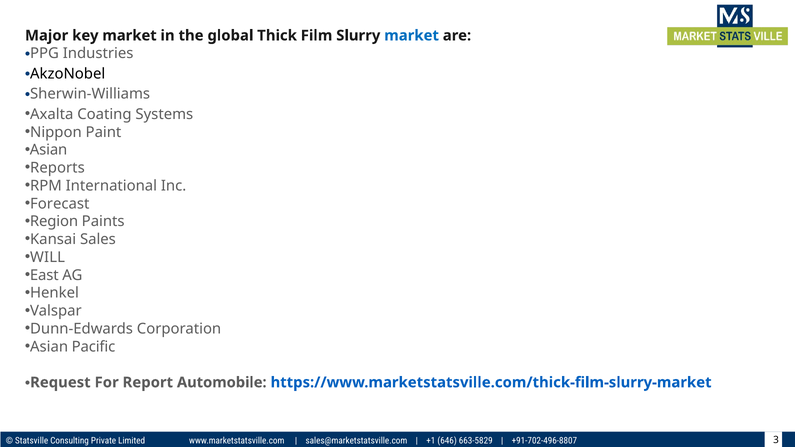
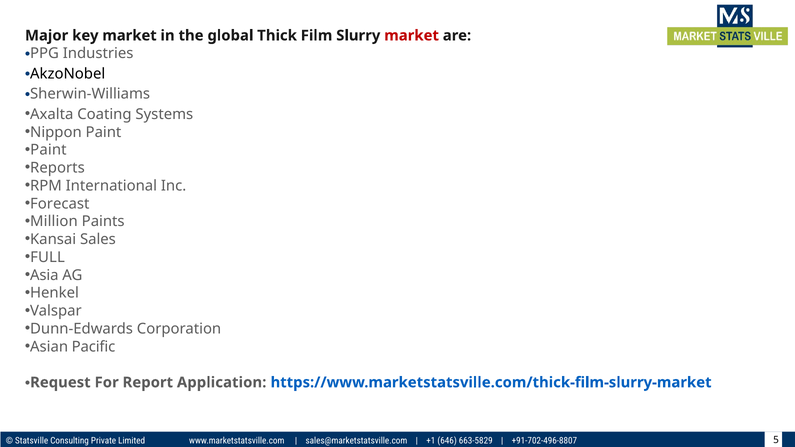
market at (412, 36) colour: blue -> red
Asian at (49, 150): Asian -> Paint
Region: Region -> Million
WILL: WILL -> FULL
East: East -> Asia
Automobile: Automobile -> Application
3: 3 -> 5
